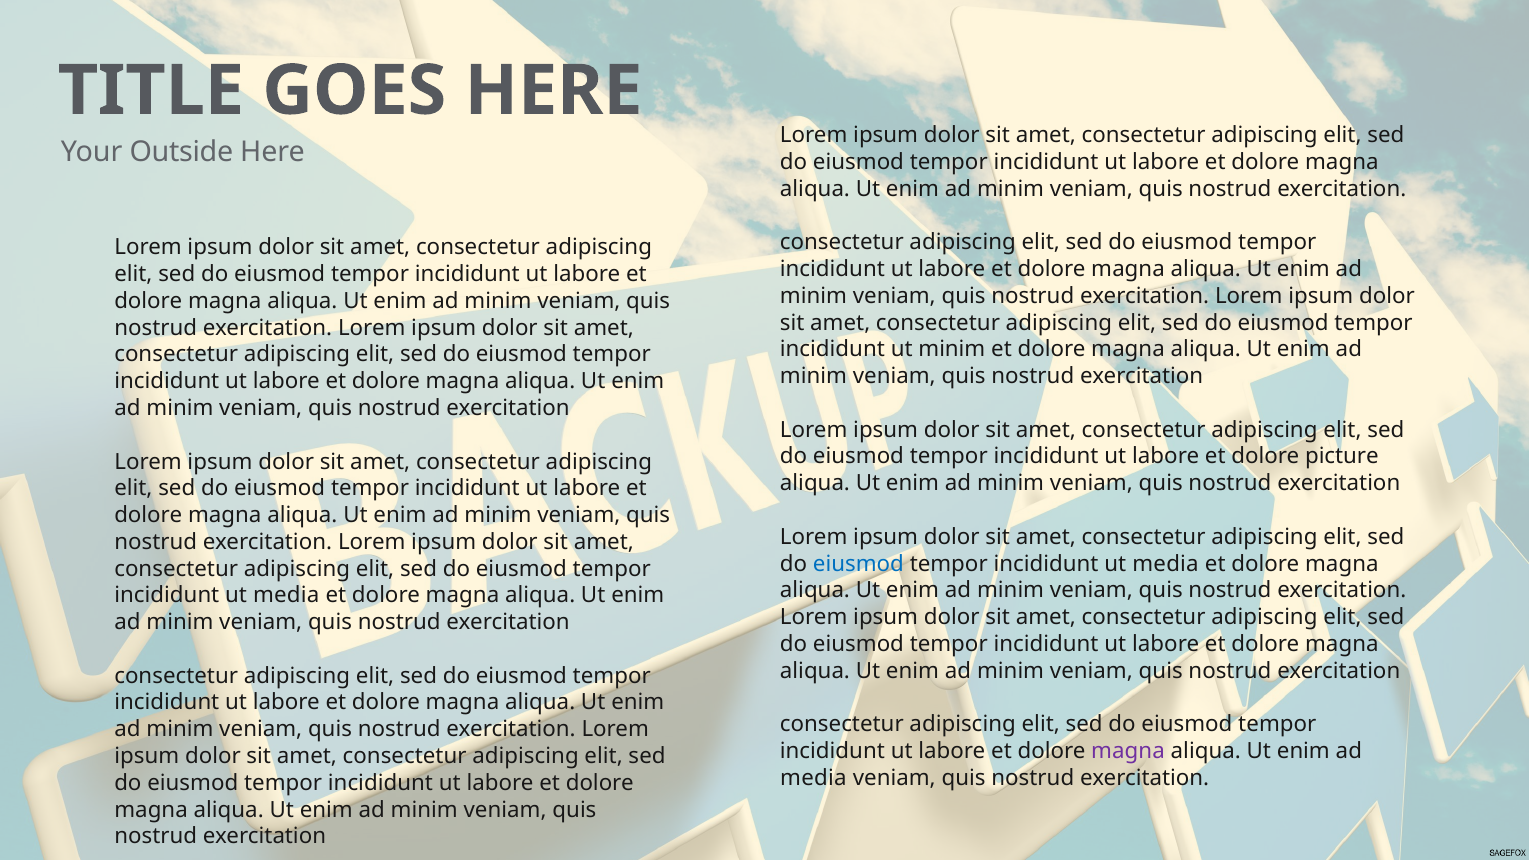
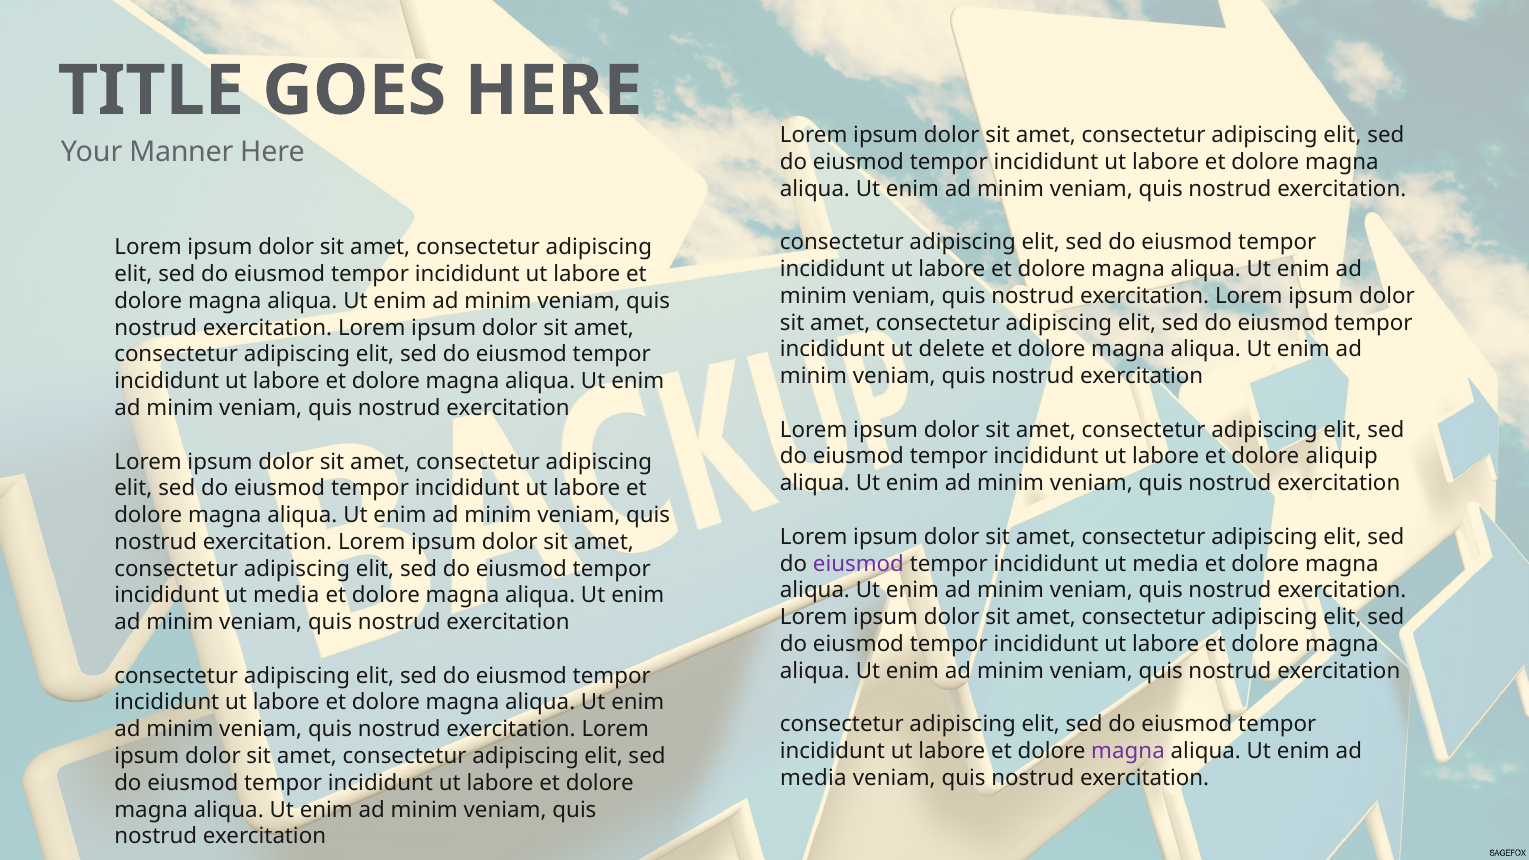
Outside: Outside -> Manner
ut minim: minim -> delete
picture: picture -> aliquip
eiusmod at (858, 564) colour: blue -> purple
